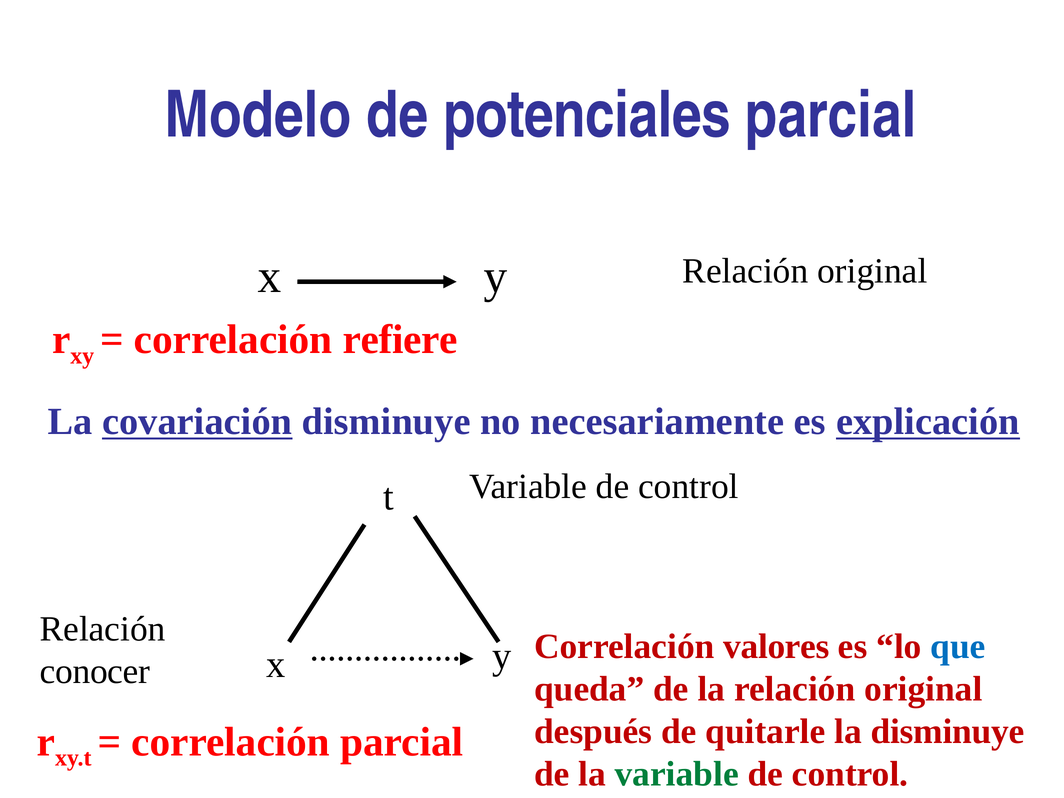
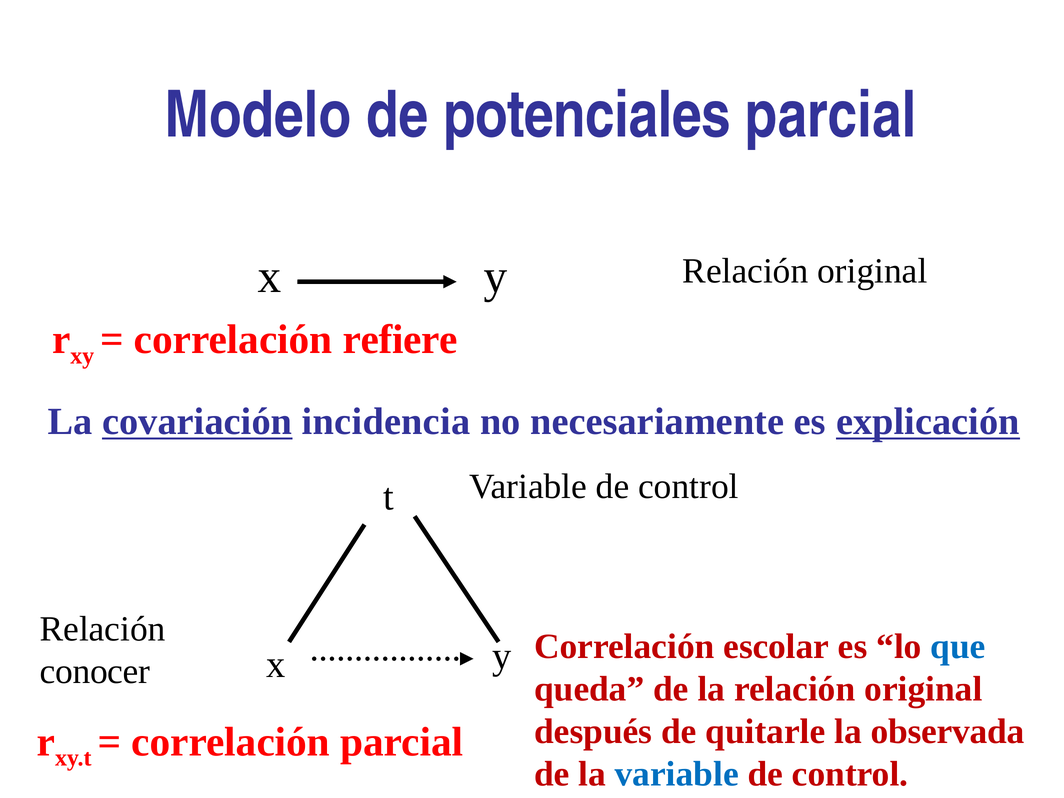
covariación disminuye: disminuye -> incidencia
valores: valores -> escolar
la disminuye: disminuye -> observada
variable at (677, 774) colour: green -> blue
